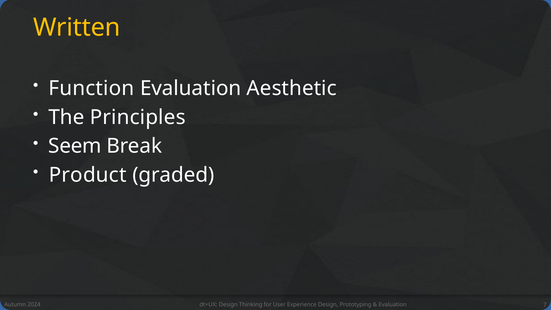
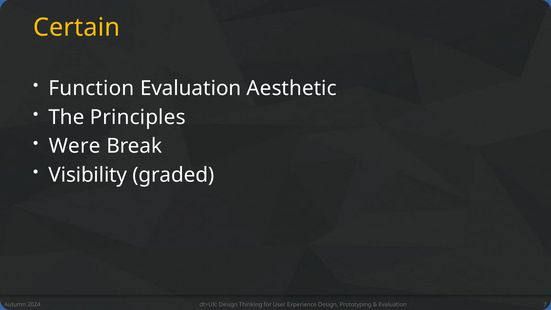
Written: Written -> Certain
Seem: Seem -> Were
Product: Product -> Visibility
